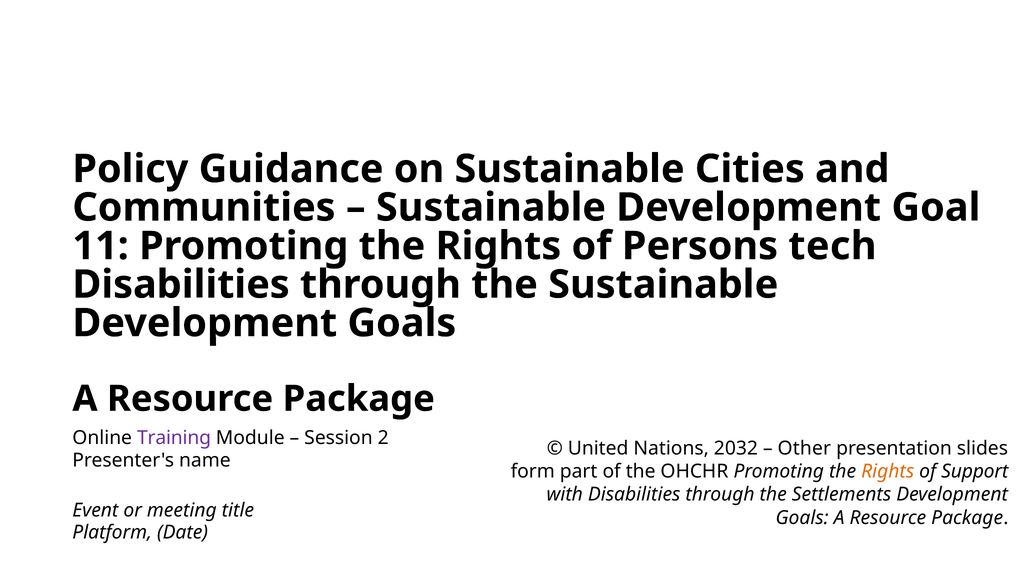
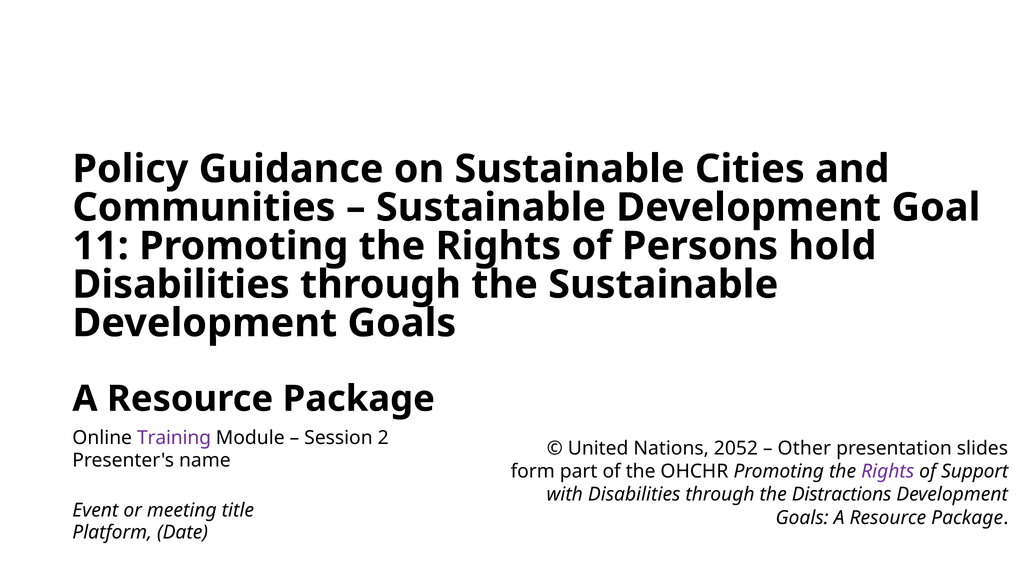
tech: tech -> hold
2032: 2032 -> 2052
Rights at (888, 471) colour: orange -> purple
Settlements: Settlements -> Distractions
